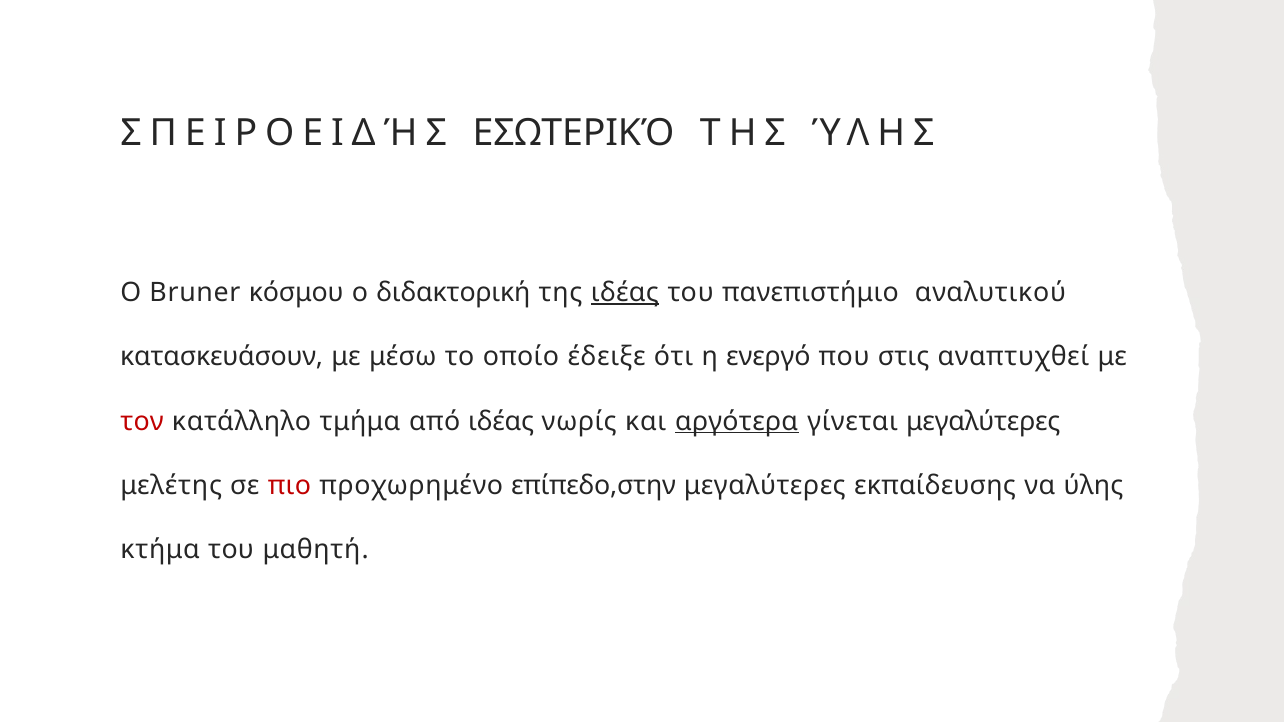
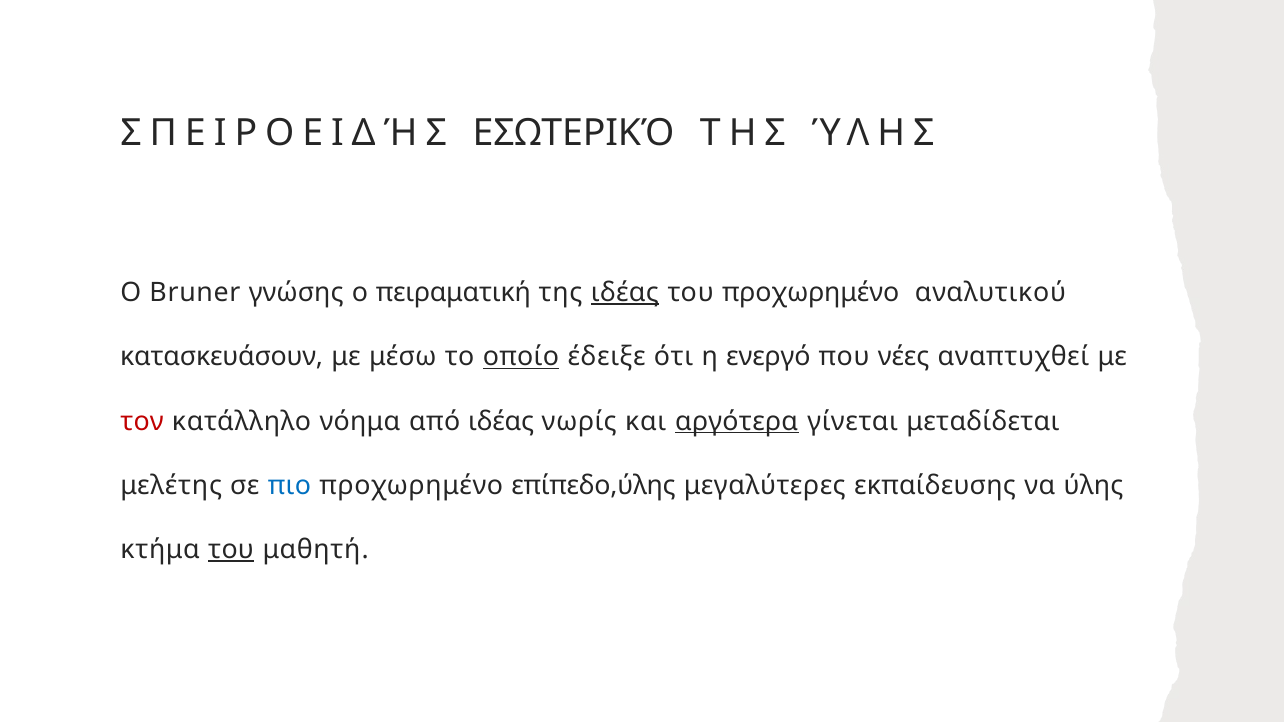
κόσμου: κόσμου -> γνώσης
διδακτορική: διδακτορική -> πειραματική
του πανεπιστήμιο: πανεπιστήμιο -> προχωρημένο
οποίο underline: none -> present
στις: στις -> νέες
τμήμα: τμήμα -> νόημα
γίνεται μεγαλύτερες: μεγαλύτερες -> μεταδίδεται
πιο colour: red -> blue
επίπεδο,στην: επίπεδο,στην -> επίπεδο,ύλης
του at (231, 550) underline: none -> present
